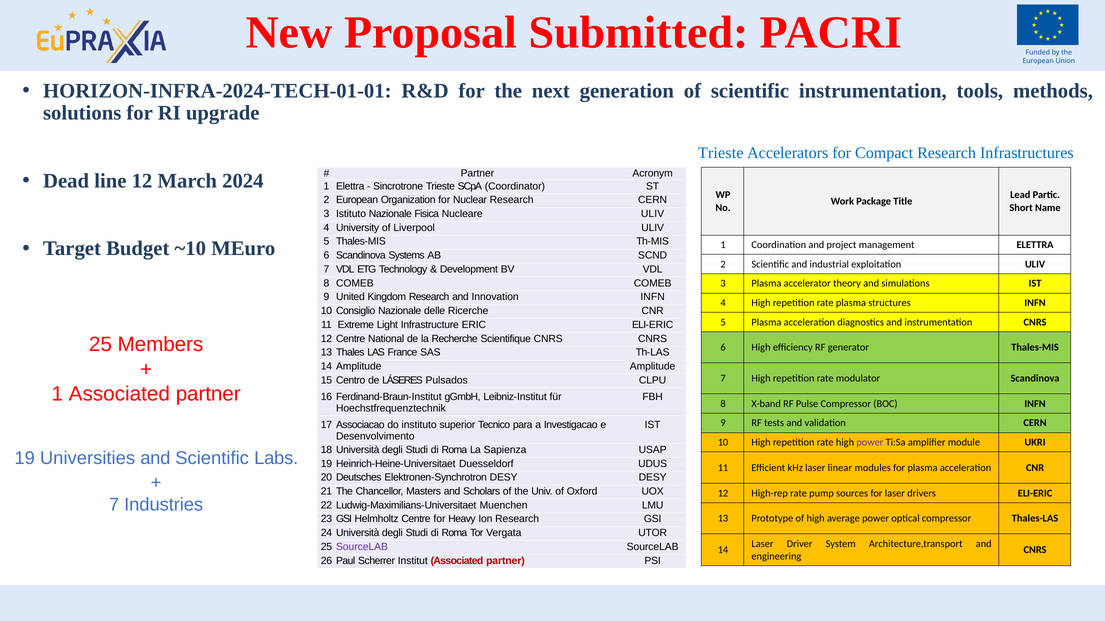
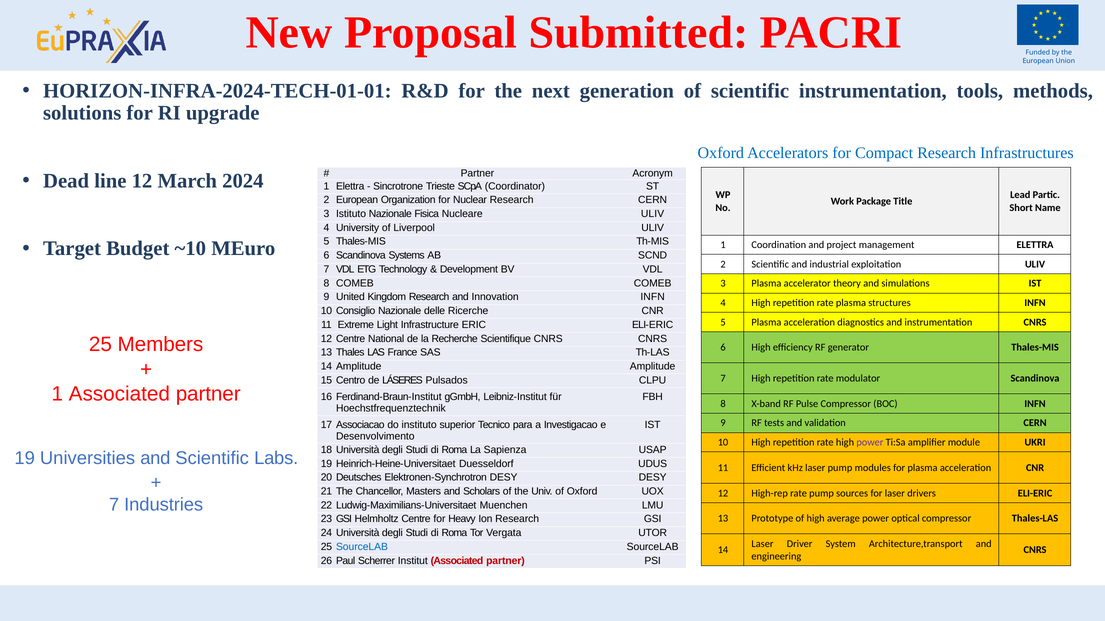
Trieste at (721, 153): Trieste -> Oxford
laser linear: linear -> pump
SourceLAB at (362, 547) colour: purple -> blue
